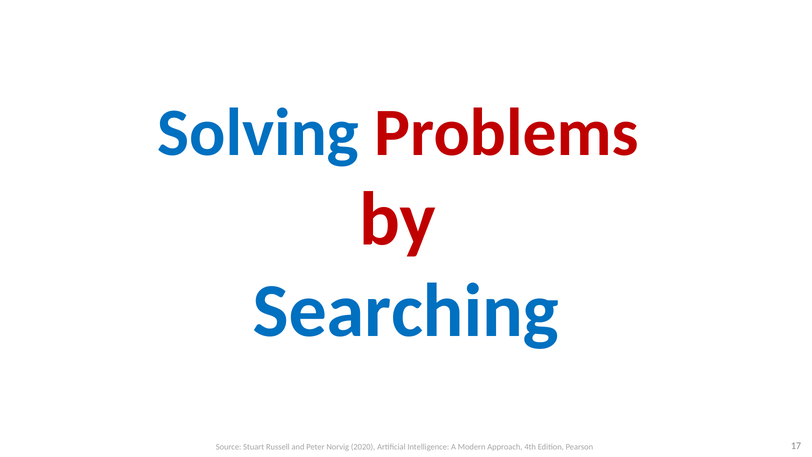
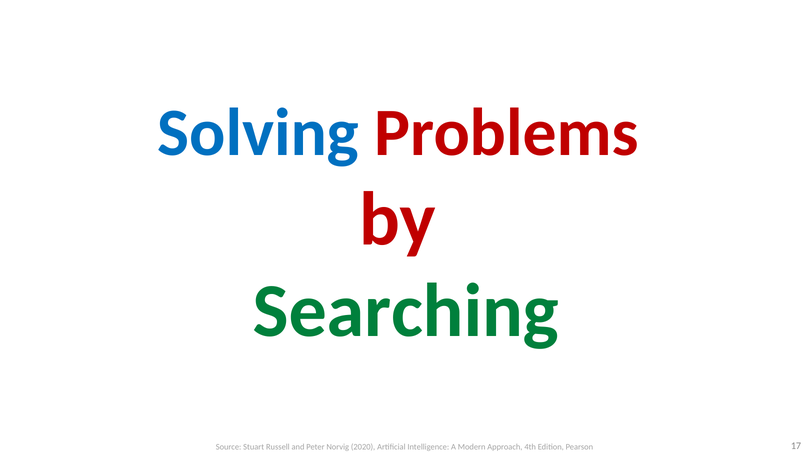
Searching colour: blue -> green
